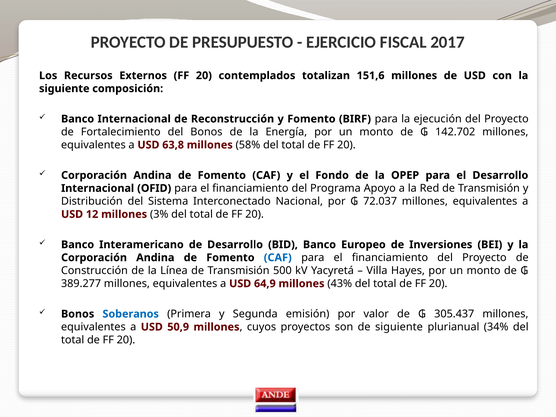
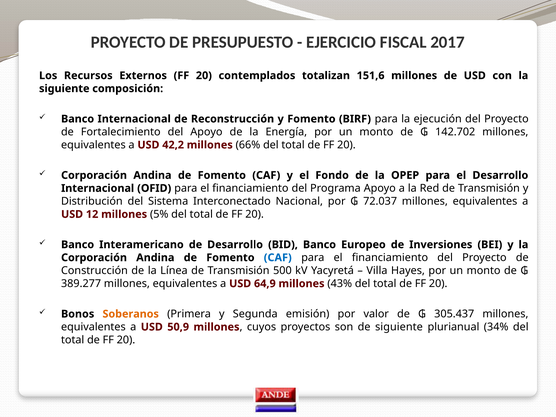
del Bonos: Bonos -> Apoyo
63,8: 63,8 -> 42,2
58%: 58% -> 66%
3%: 3% -> 5%
Soberanos colour: blue -> orange
